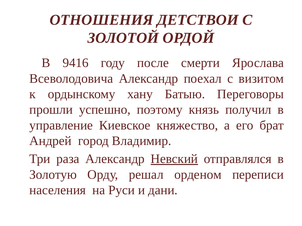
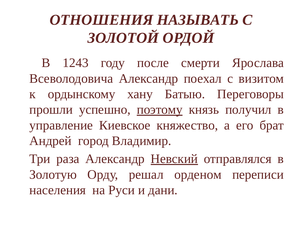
ДЕТСТВОИ: ДЕТСТВОИ -> НАЗЫВАТЬ
9416: 9416 -> 1243
поэтому underline: none -> present
